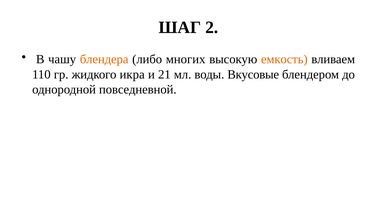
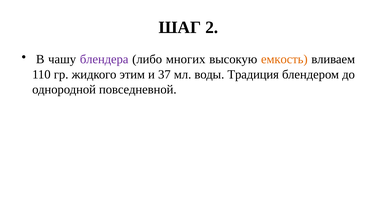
блендера colour: orange -> purple
икра: икра -> этим
21: 21 -> 37
Вкусовые: Вкусовые -> Традиция
